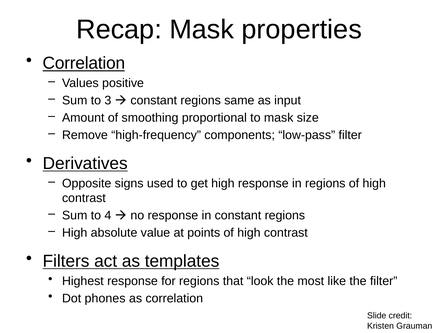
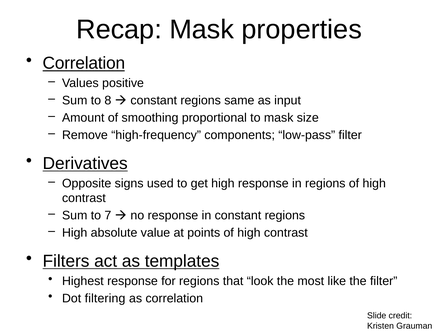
3: 3 -> 8
4: 4 -> 7
phones: phones -> filtering
